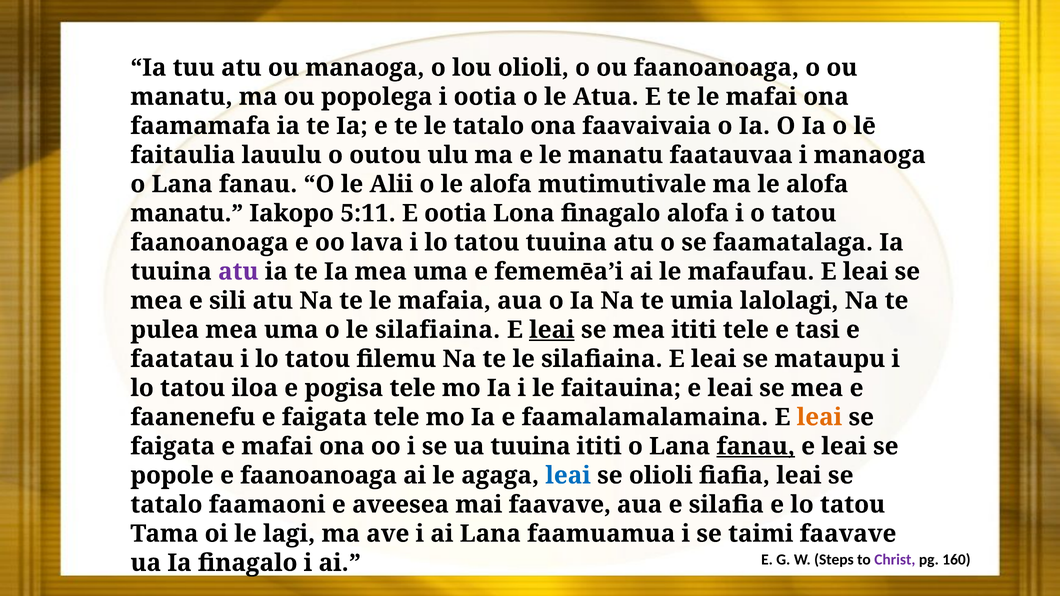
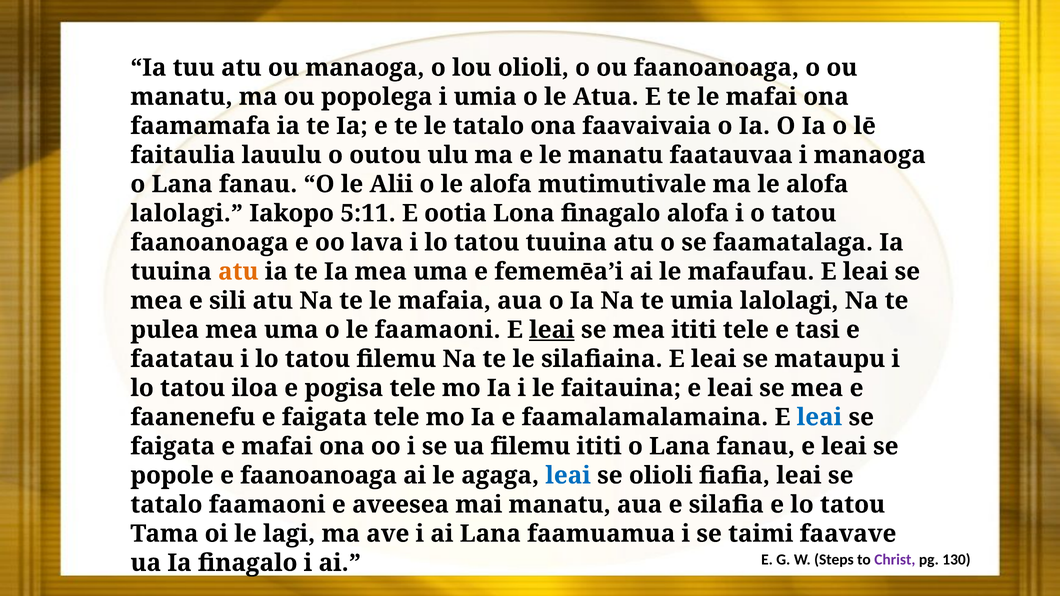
i ootia: ootia -> umia
manatu at (187, 213): manatu -> lalolagi
atu at (238, 272) colour: purple -> orange
o le silafiaina: silafiaina -> faamaoni
leai at (819, 417) colour: orange -> blue
ua tuuina: tuuina -> filemu
fanau at (756, 447) underline: present -> none
mai faavave: faavave -> manatu
160: 160 -> 130
